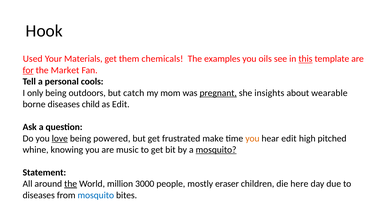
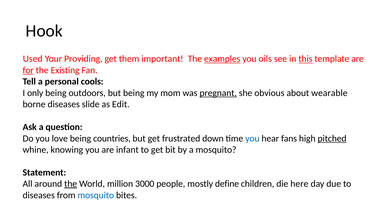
Materials: Materials -> Providing
chemicals: chemicals -> important
examples underline: none -> present
Market: Market -> Existing
but catch: catch -> being
insights: insights -> obvious
child: child -> slide
love underline: present -> none
powered: powered -> countries
make: make -> down
you at (252, 138) colour: orange -> blue
hear edit: edit -> fans
pitched underline: none -> present
music: music -> infant
mosquito at (216, 149) underline: present -> none
eraser: eraser -> define
